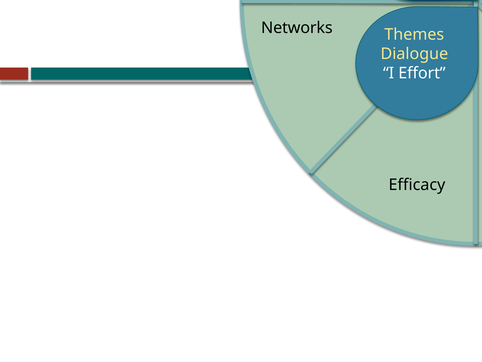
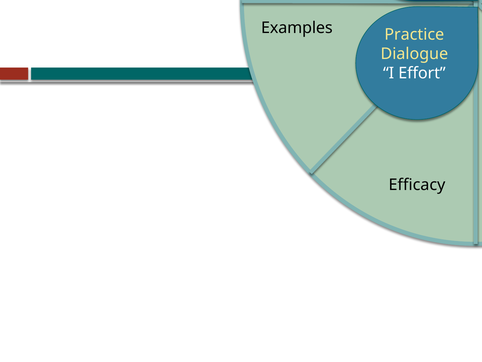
Networks: Networks -> Examples
Themes: Themes -> Practice
